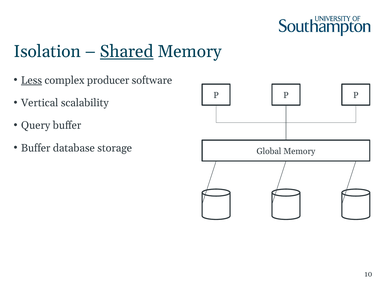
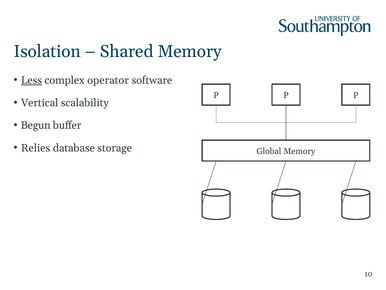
Shared underline: present -> none
producer: producer -> operator
Query: Query -> Begun
Buffer at (36, 148): Buffer -> Relies
